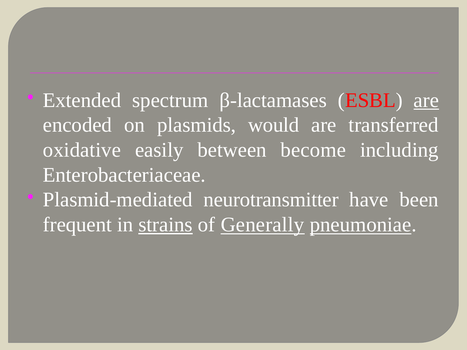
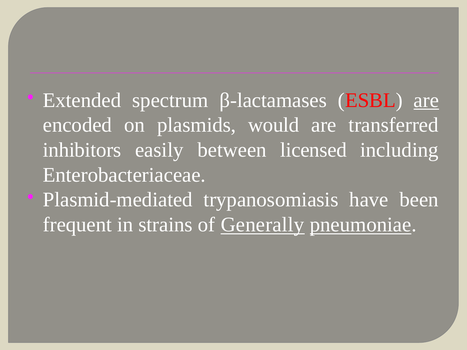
oxidative: oxidative -> inhibitors
become: become -> licensed
neurotransmitter: neurotransmitter -> trypanosomiasis
strains underline: present -> none
